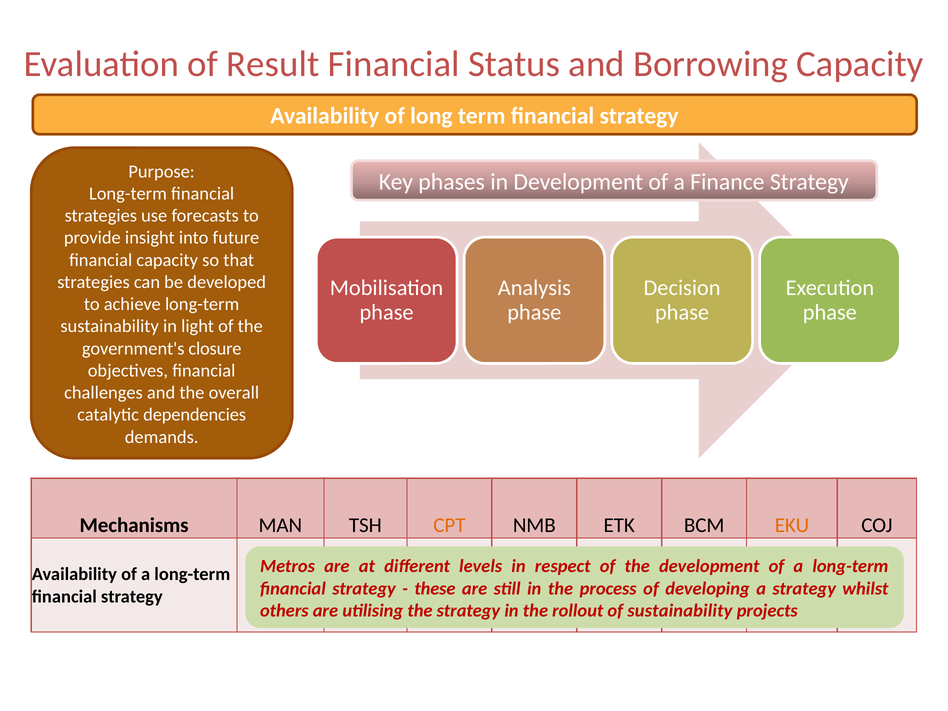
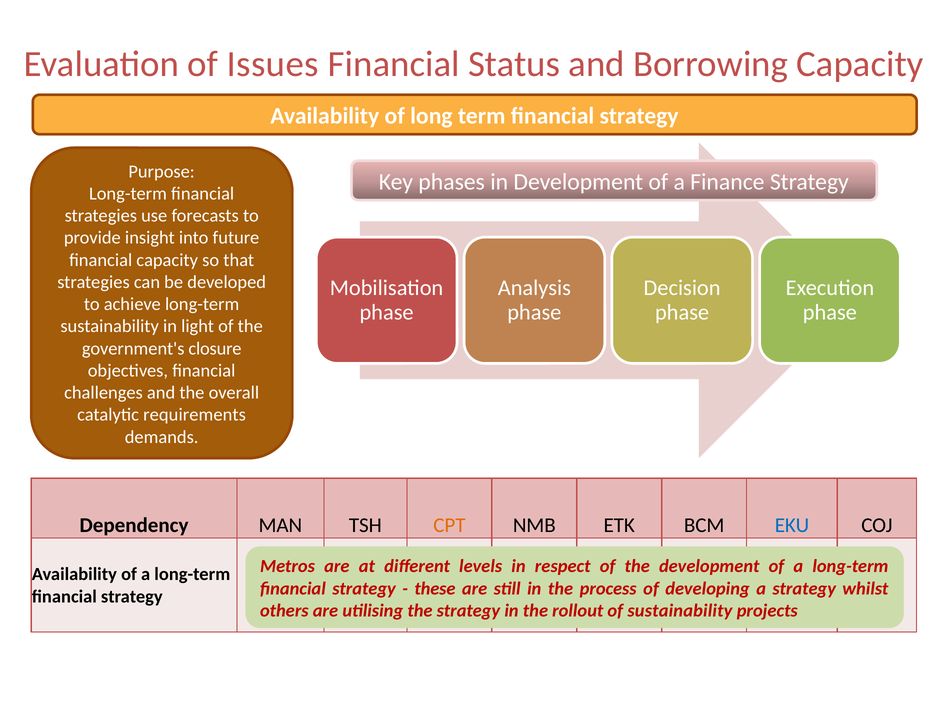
Result: Result -> Issues
dependencies: dependencies -> requirements
Mechanisms: Mechanisms -> Dependency
EKU colour: orange -> blue
